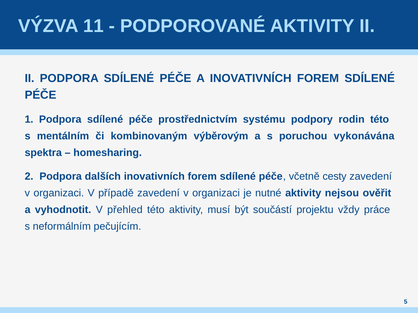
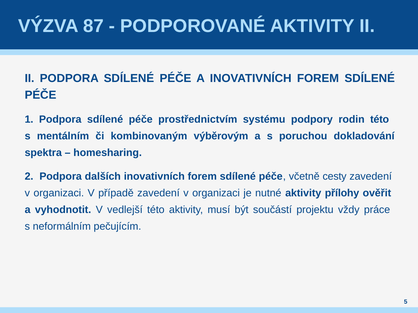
11: 11 -> 87
vykonávána: vykonávána -> dokladování
nejsou: nejsou -> přílohy
přehled: přehled -> vedlejší
